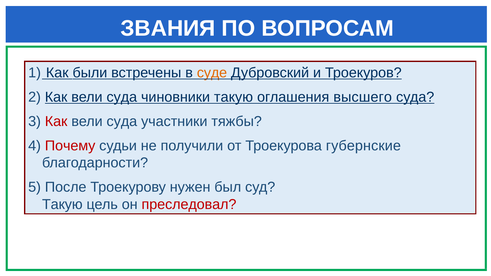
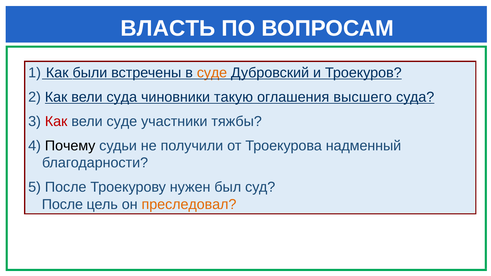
ЗВАНИЯ: ЗВАНИЯ -> ВЛАСТЬ
суда at (122, 121): суда -> суде
Почему colour: red -> black
губернские: губернские -> надменный
Такую at (62, 205): Такую -> После
преследовал colour: red -> orange
